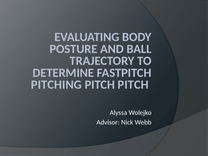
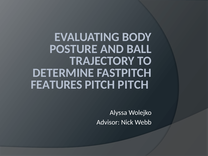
PITCHING: PITCHING -> FEATURES
